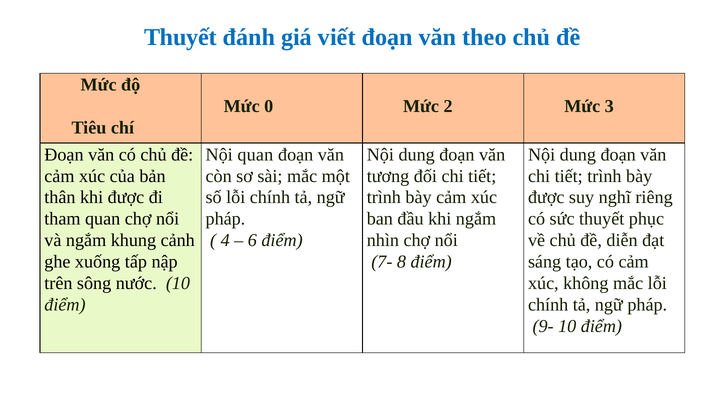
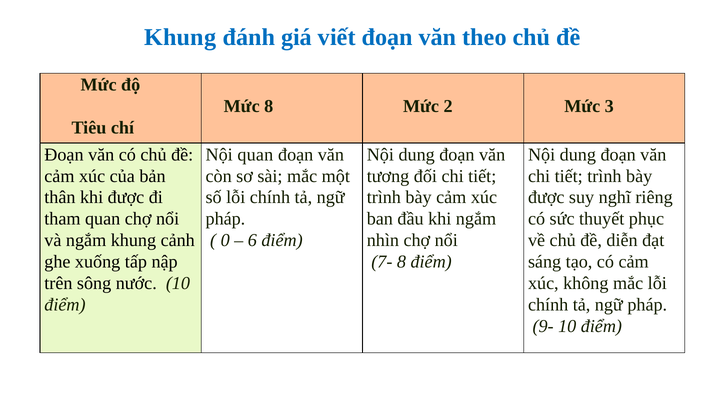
Thuyết at (180, 37): Thuyết -> Khung
Mức 0: 0 -> 8
4: 4 -> 0
